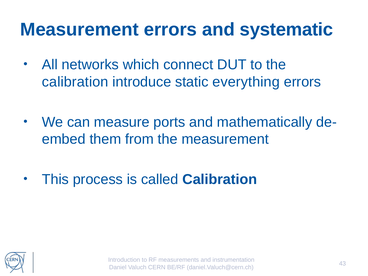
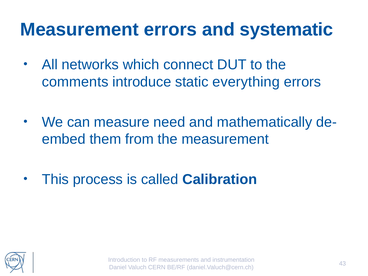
calibration at (75, 82): calibration -> comments
ports: ports -> need
